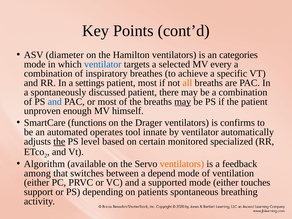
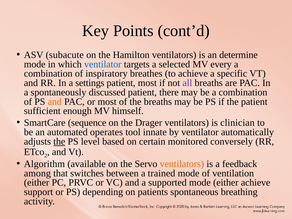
diameter: diameter -> subacute
categories: categories -> determine
all colour: orange -> purple
and at (55, 102) colour: blue -> orange
may at (183, 102) underline: present -> none
unproven: unproven -> sufficient
functions: functions -> sequence
confirms: confirms -> clinician
specialized: specialized -> conversely
depend: depend -> trained
either touches: touches -> achieve
